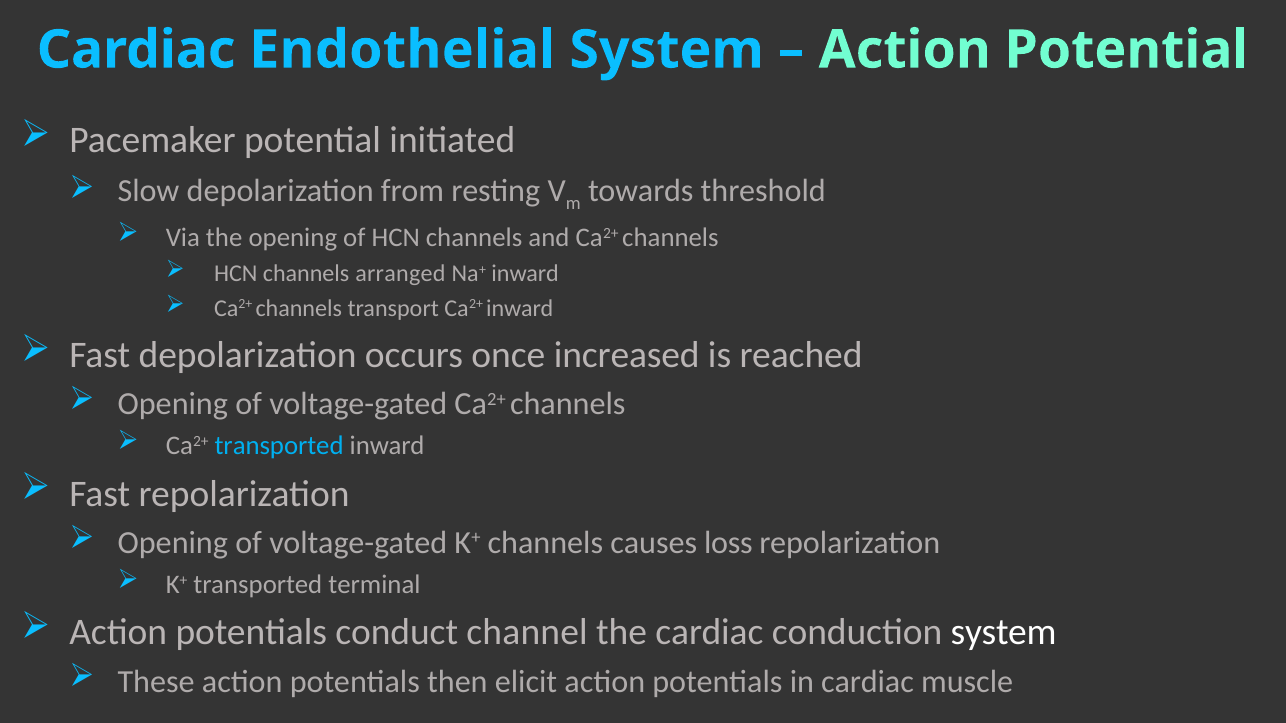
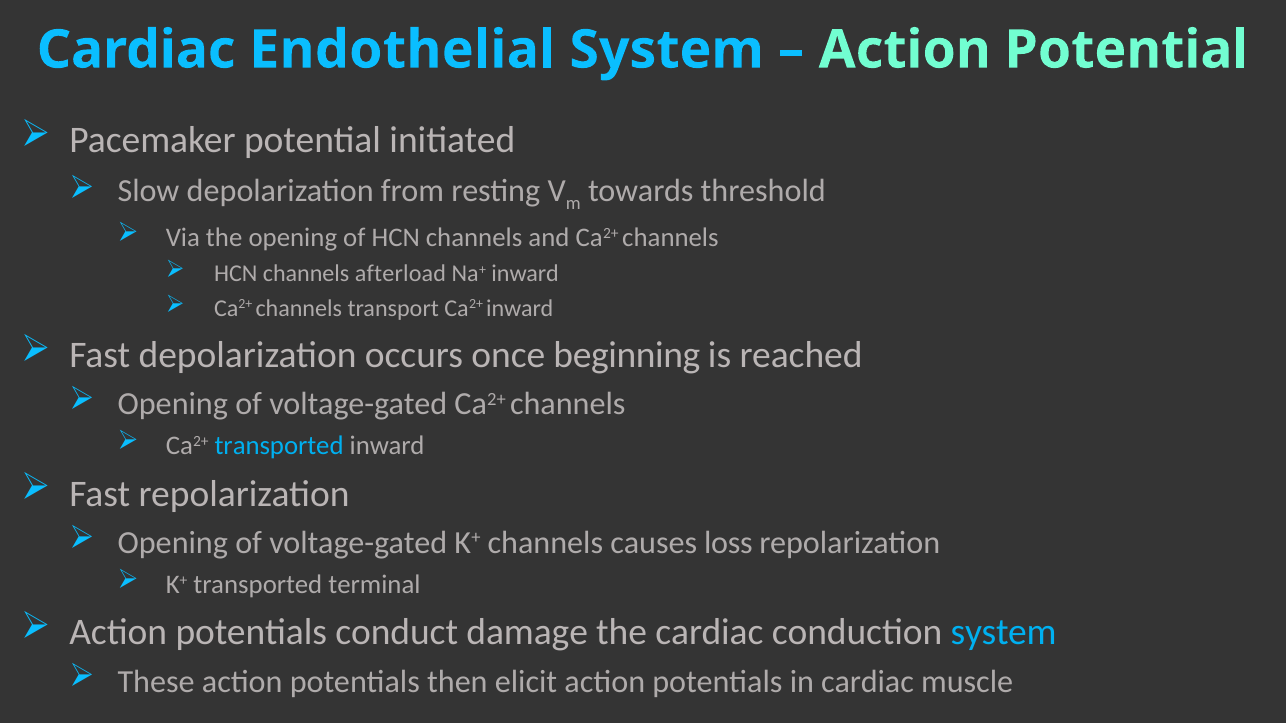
arranged: arranged -> afterload
increased: increased -> beginning
channel: channel -> damage
system at (1004, 633) colour: white -> light blue
